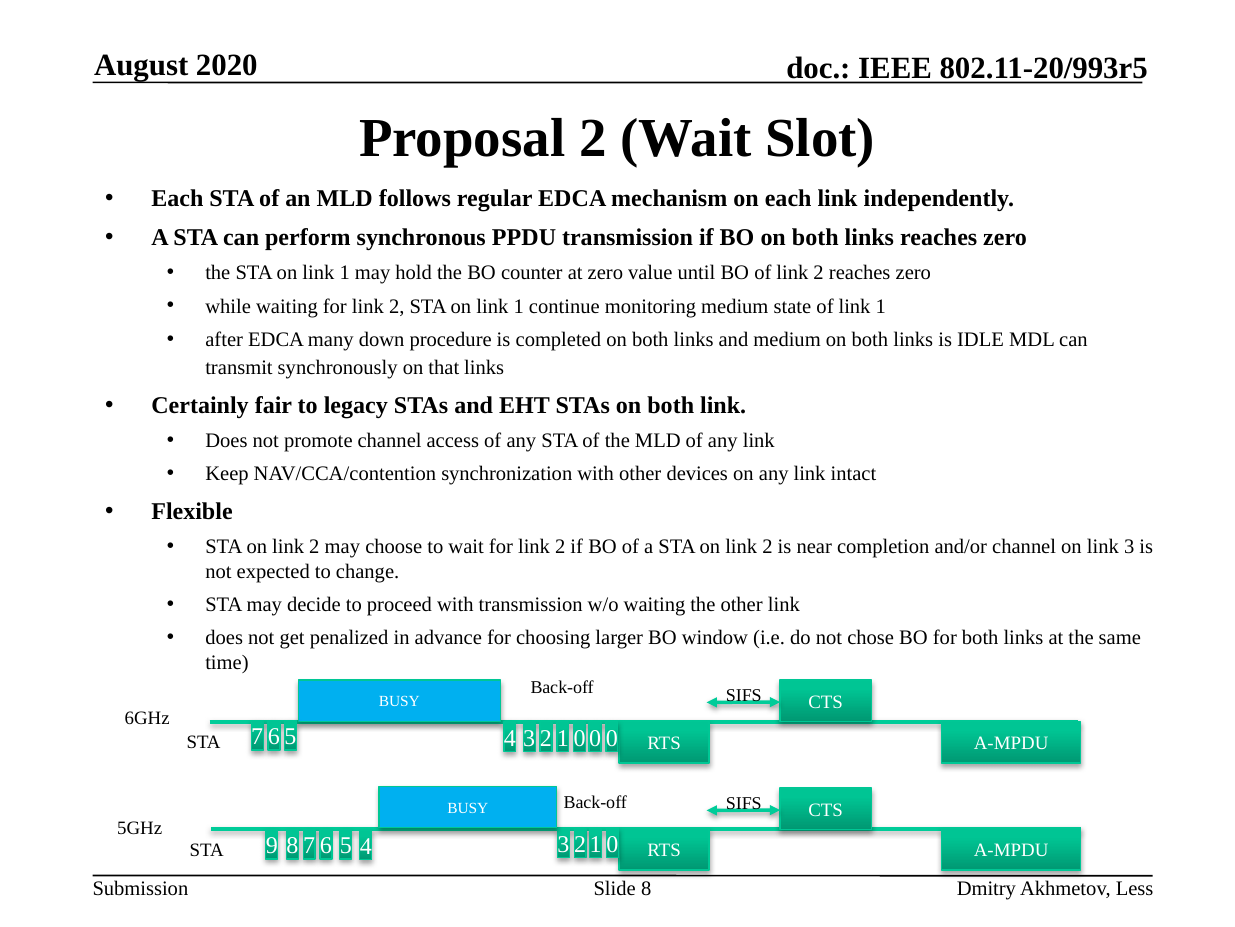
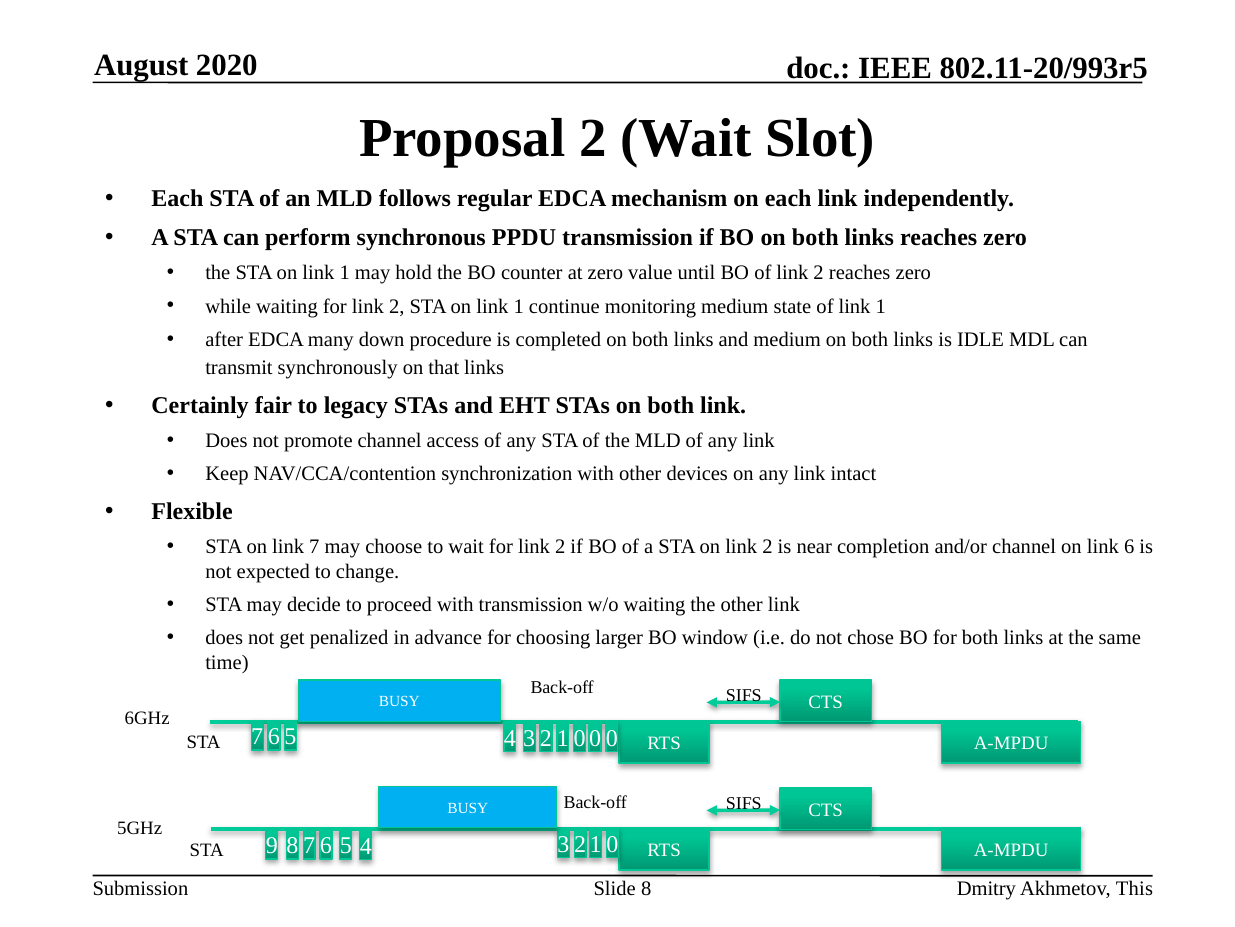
2 at (314, 546): 2 -> 7
3: 3 -> 6
Less: Less -> This
